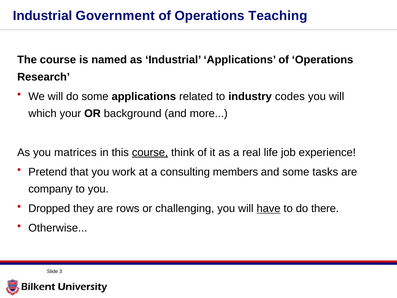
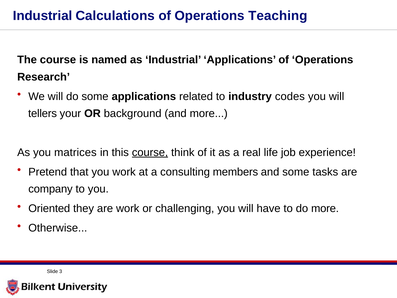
Government: Government -> Calculations
which: which -> tellers
Dropped: Dropped -> Oriented
are rows: rows -> work
have underline: present -> none
do there: there -> more
